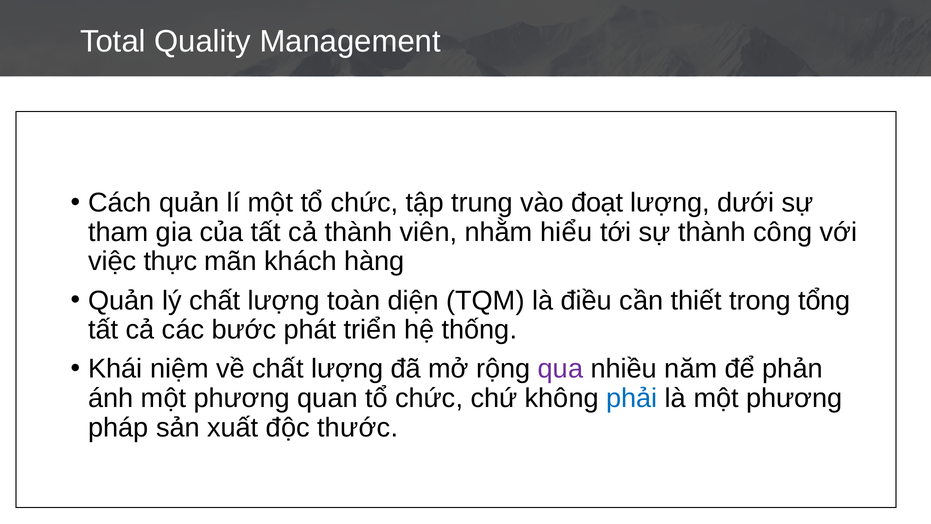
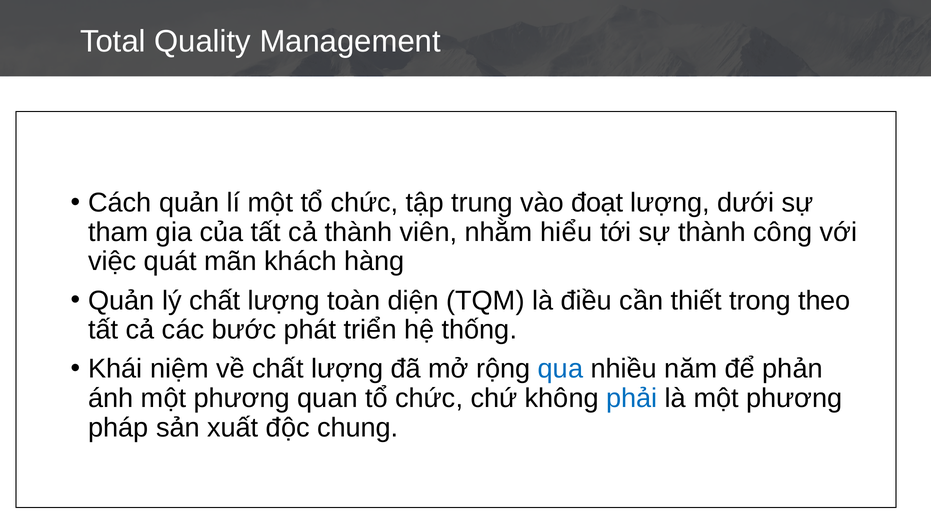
thực: thực -> quát
tổng: tổng -> theo
qua colour: purple -> blue
thước: thước -> chung
